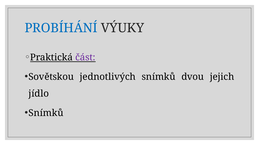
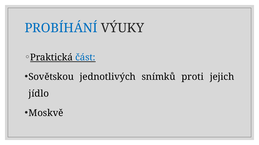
část colour: purple -> blue
dvou: dvou -> proti
Snímků at (46, 114): Snímků -> Moskvě
